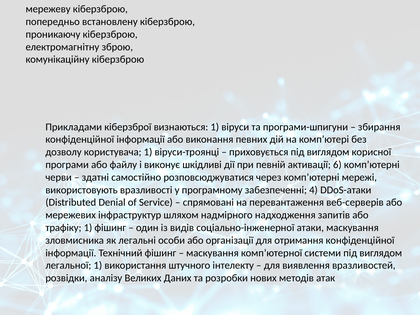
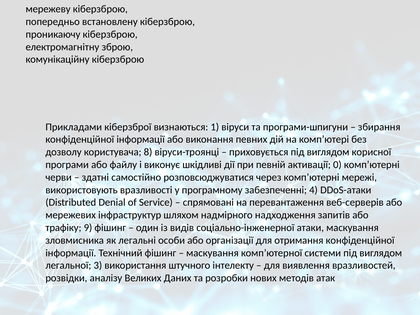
користувача 1: 1 -> 8
6: 6 -> 0
трафіку 1: 1 -> 9
легальної 1: 1 -> 3
